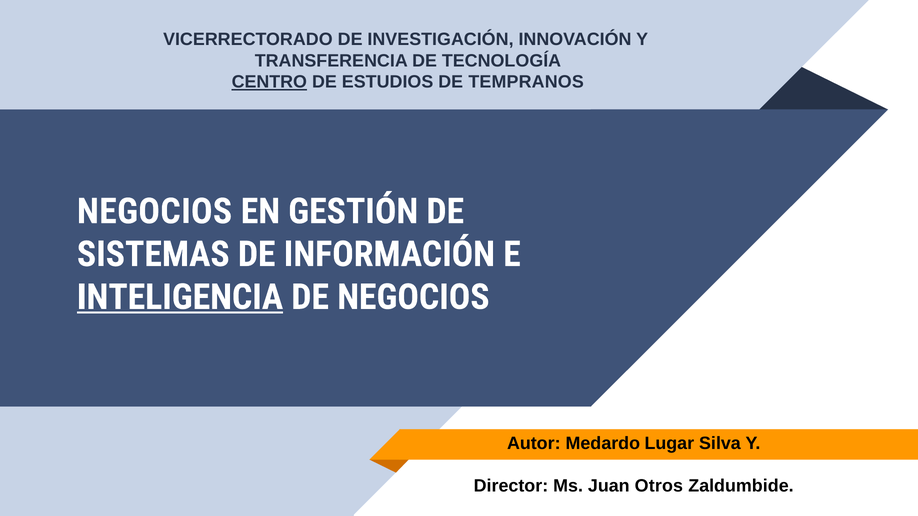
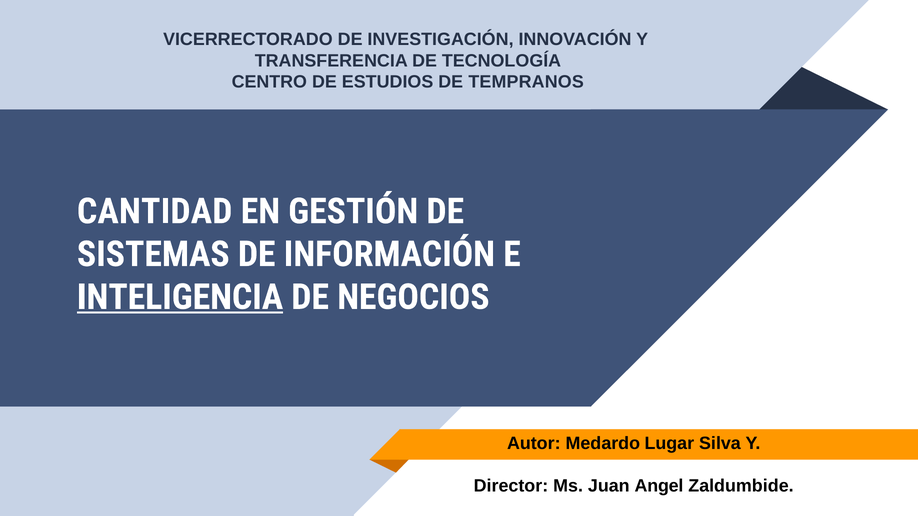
CENTRO underline: present -> none
NEGOCIOS at (155, 212): NEGOCIOS -> CANTIDAD
Otros: Otros -> Angel
